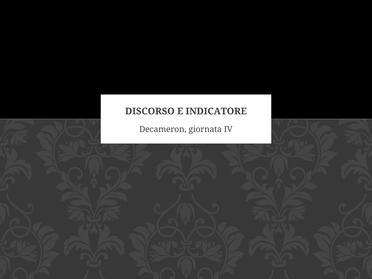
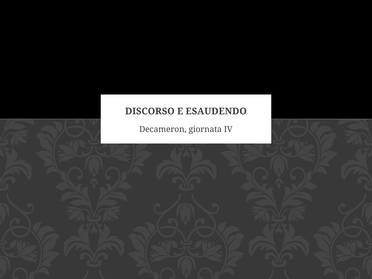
INDICATORE: INDICATORE -> ESAUDENDO
